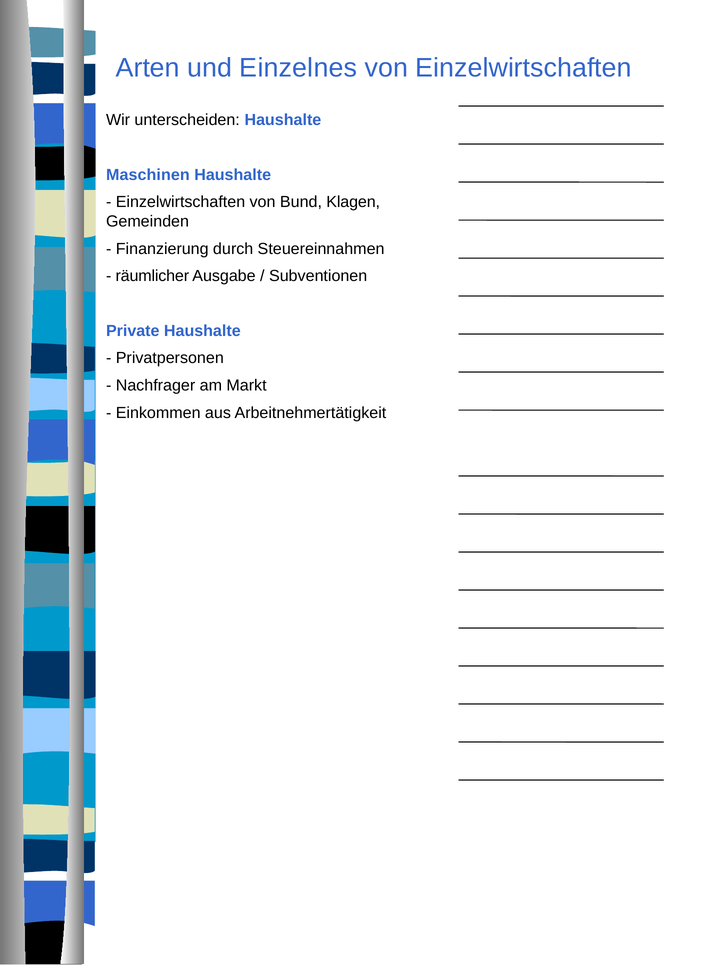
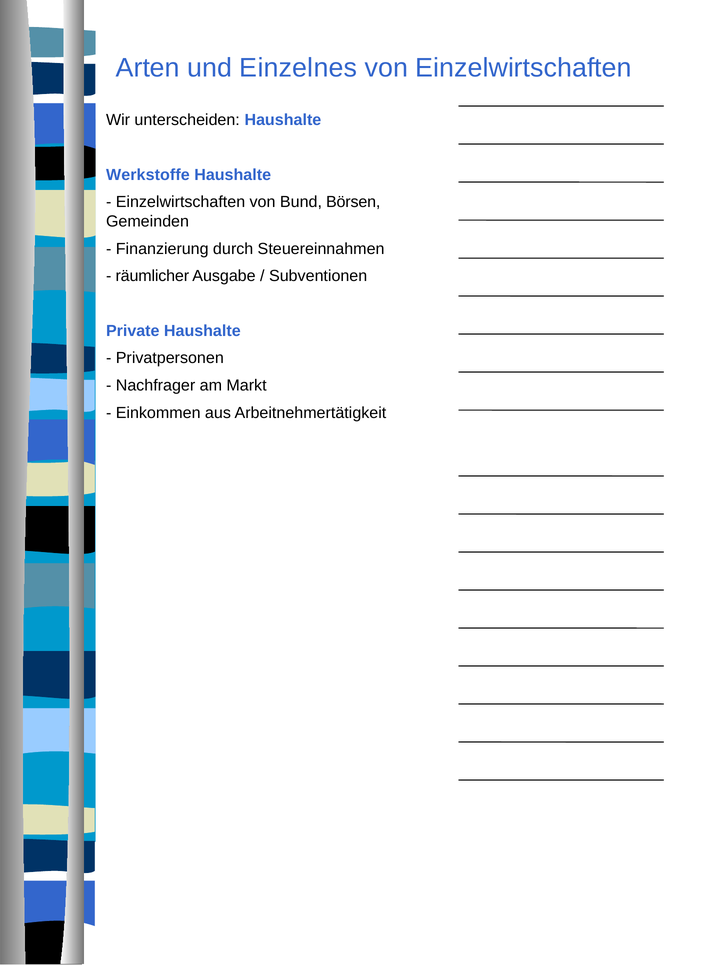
Maschinen: Maschinen -> Werkstoffe
Klagen: Klagen -> Börsen
